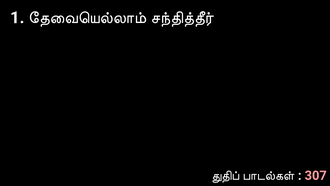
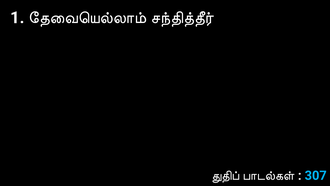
307 colour: pink -> light blue
